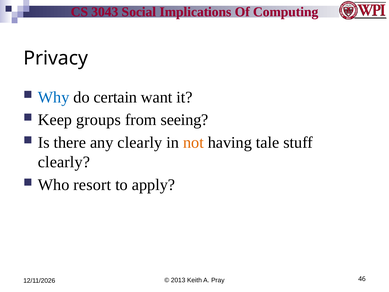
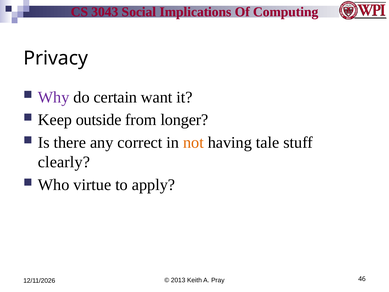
Why colour: blue -> purple
groups: groups -> outside
seeing: seeing -> longer
any clearly: clearly -> correct
resort: resort -> virtue
